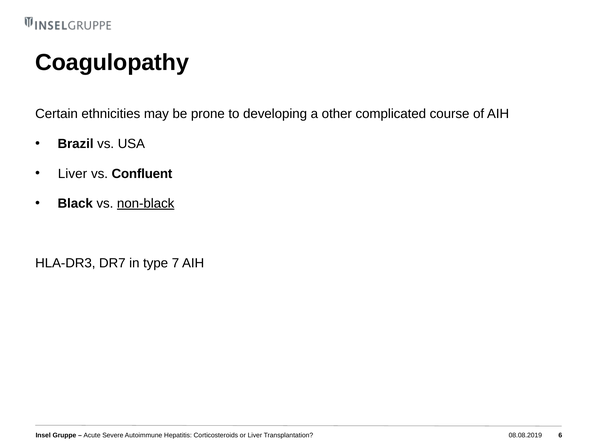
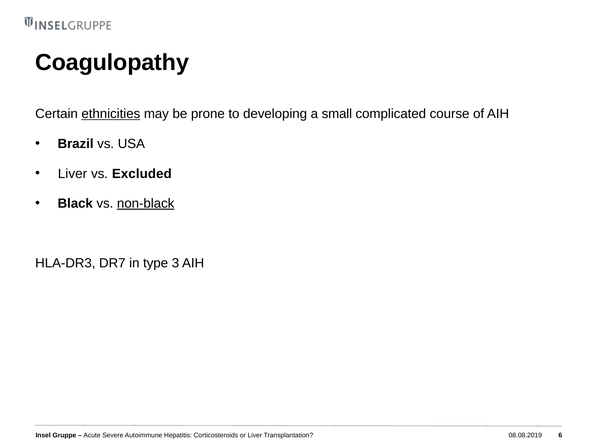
ethnicities underline: none -> present
other: other -> small
Confluent: Confluent -> Excluded
7: 7 -> 3
